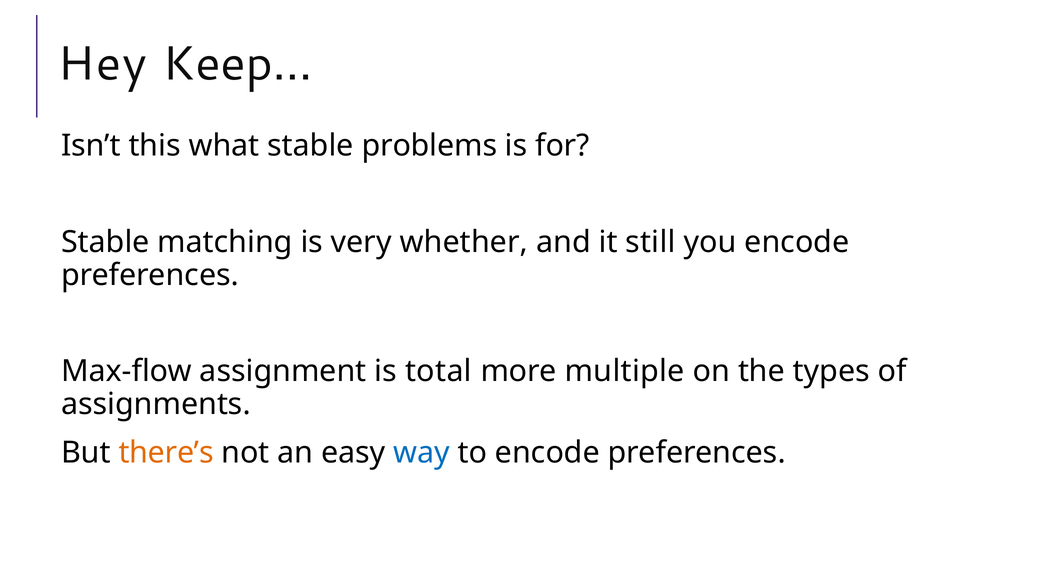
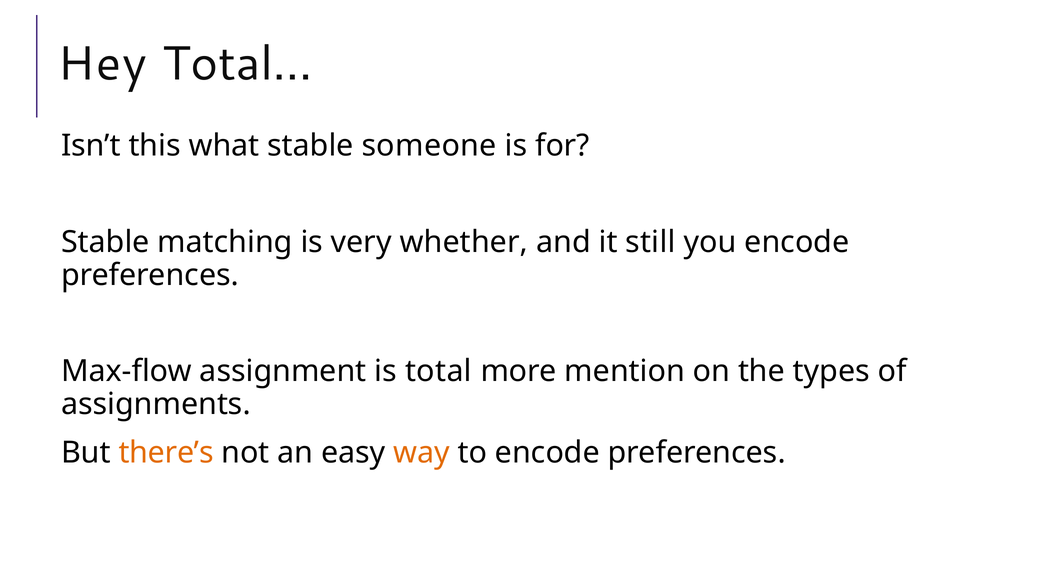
Keep…: Keep… -> Total…
problems: problems -> someone
multiple: multiple -> mention
way colour: blue -> orange
